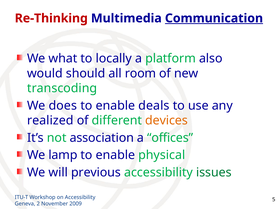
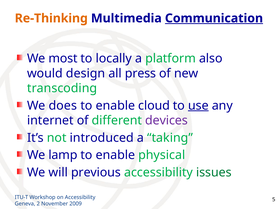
Re-Thinking colour: red -> orange
what: what -> most
should: should -> design
room: room -> press
deals: deals -> cloud
use underline: none -> present
realized: realized -> internet
devices colour: orange -> purple
association: association -> introduced
offices: offices -> taking
